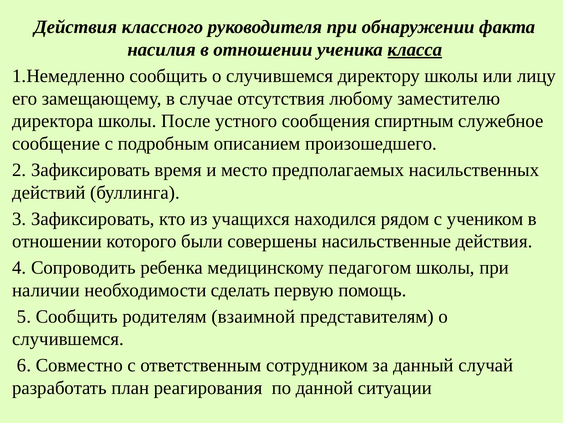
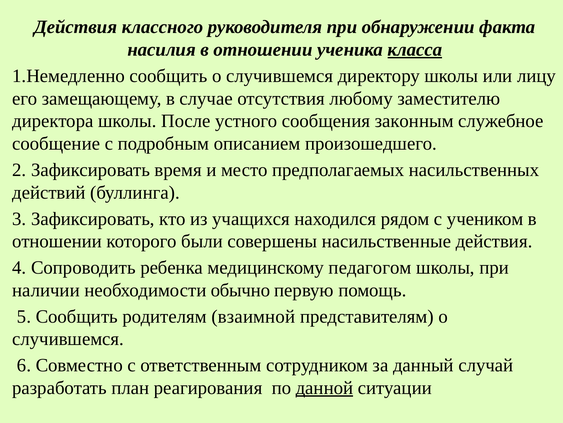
спиртным: спиртным -> законным
сделать: сделать -> обычно
данной underline: none -> present
